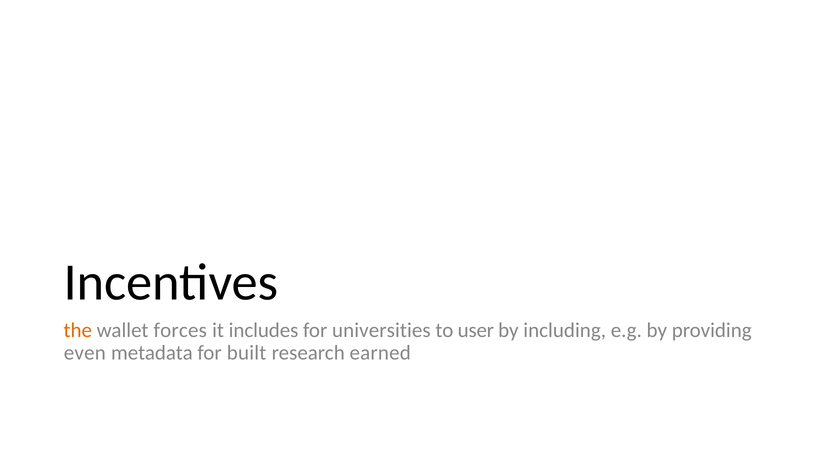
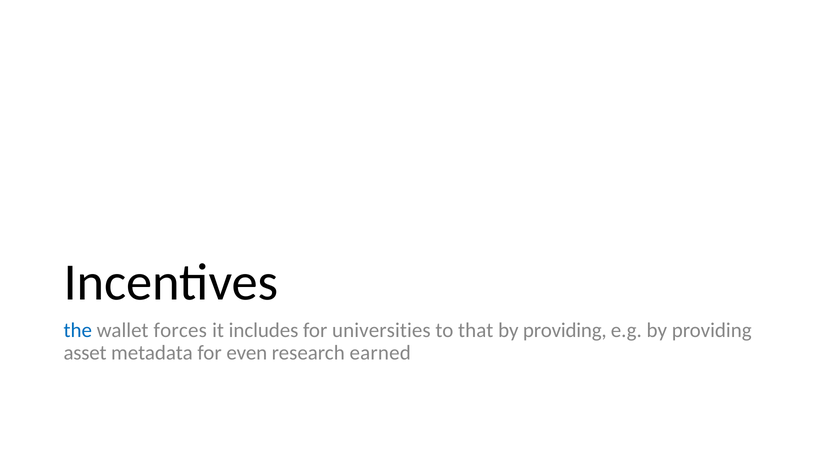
the colour: orange -> blue
user: user -> that
including at (565, 330): including -> providing
even: even -> asset
built: built -> even
